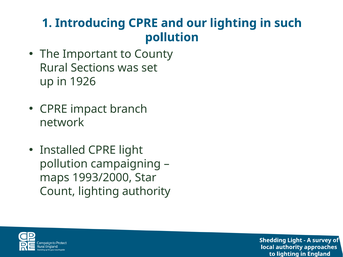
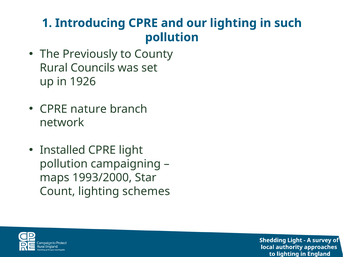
Important: Important -> Previously
Sections: Sections -> Councils
impact: impact -> nature
lighting authority: authority -> schemes
